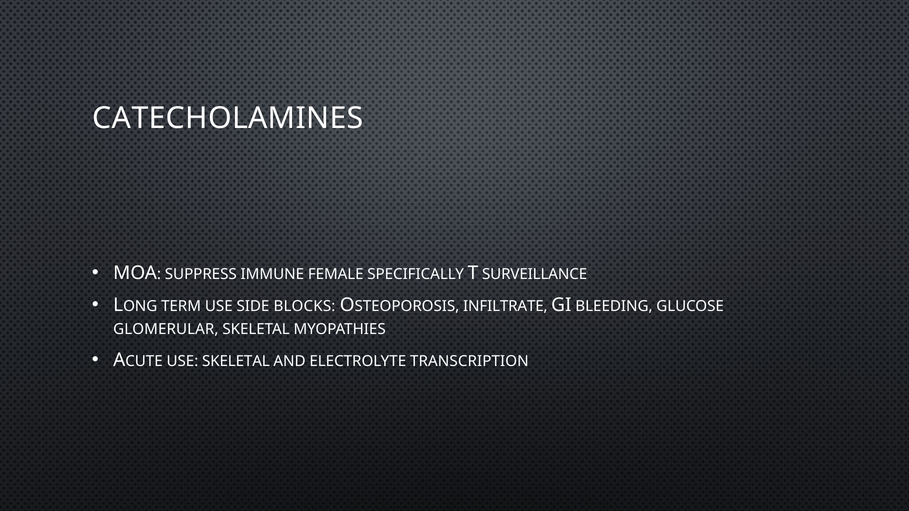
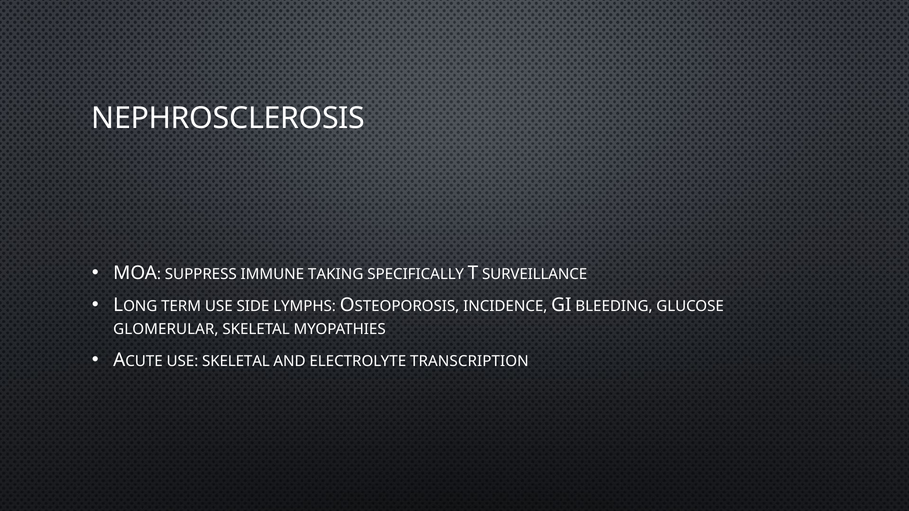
CATECHOLAMINES: CATECHOLAMINES -> NEPHROSCLEROSIS
FEMALE: FEMALE -> TAKING
BLOCKS: BLOCKS -> LYMPHS
INFILTRATE: INFILTRATE -> INCIDENCE
